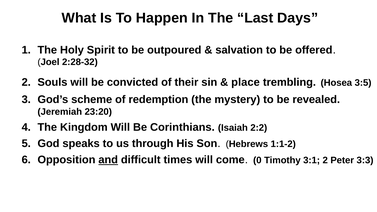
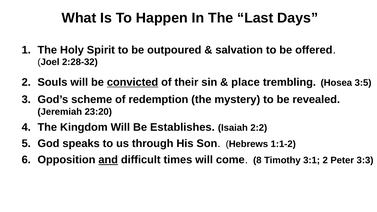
convicted underline: none -> present
Corinthians: Corinthians -> Establishes
0: 0 -> 8
